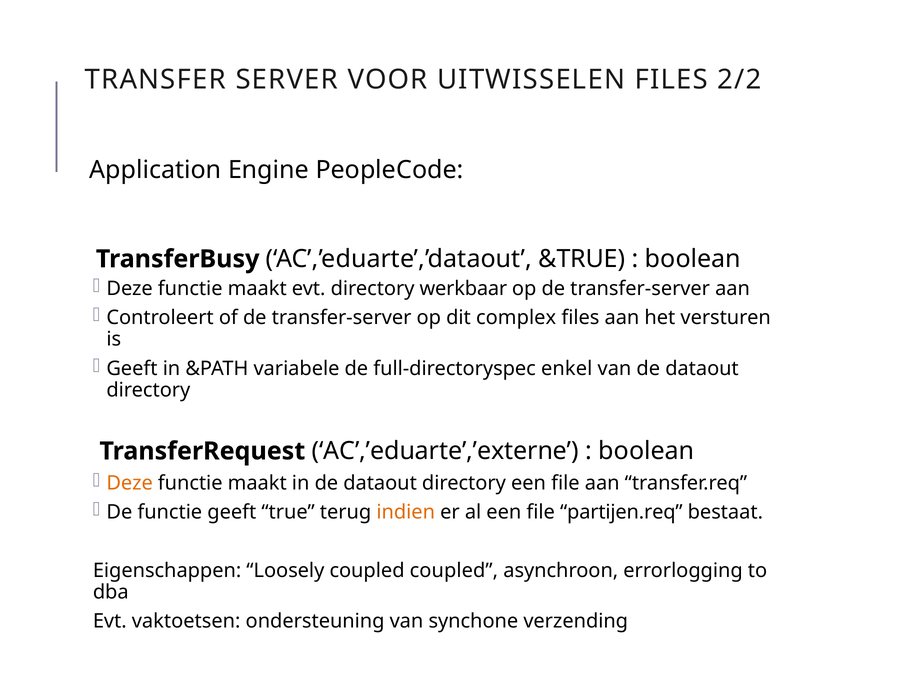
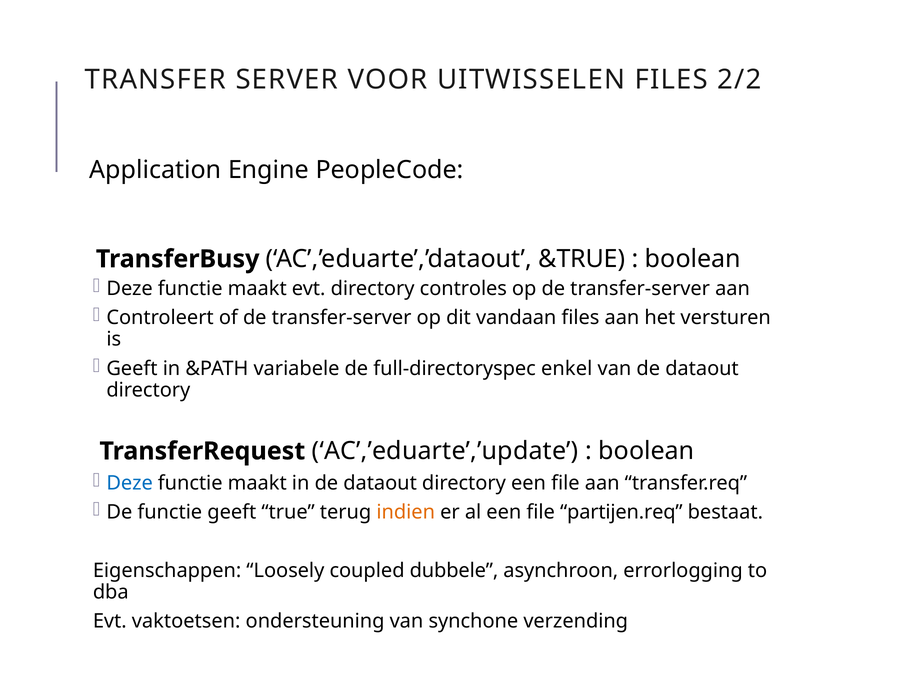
werkbaar: werkbaar -> controles
complex: complex -> vandaan
AC’,’eduarte’,’externe: AC’,’eduarte’,’externe -> AC’,’eduarte’,’update
Deze at (130, 483) colour: orange -> blue
coupled coupled: coupled -> dubbele
